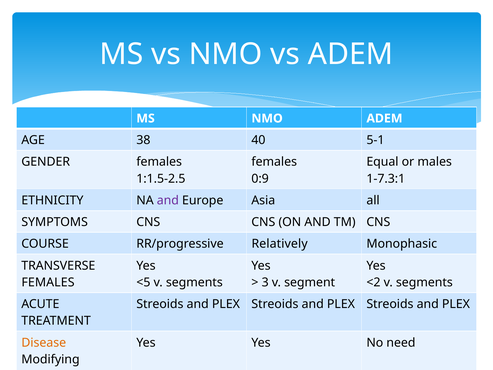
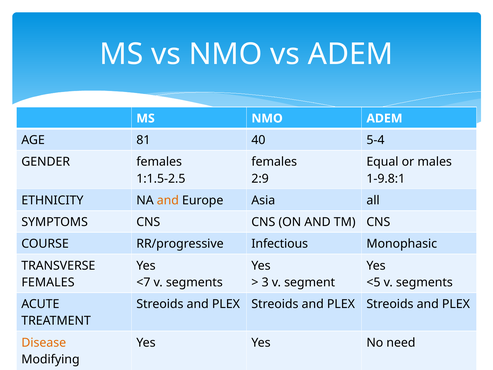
38: 38 -> 81
5-1: 5-1 -> 5-4
0:9: 0:9 -> 2:9
1-7.3:1: 1-7.3:1 -> 1-9.8:1
and at (168, 200) colour: purple -> orange
Relatively: Relatively -> Infectious
<5: <5 -> <7
<2: <2 -> <5
